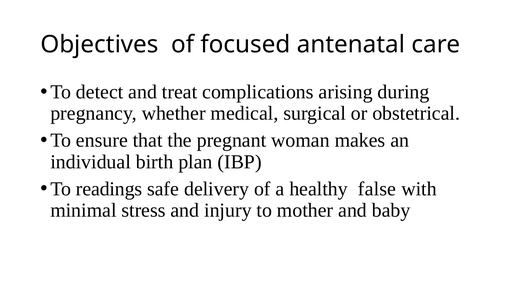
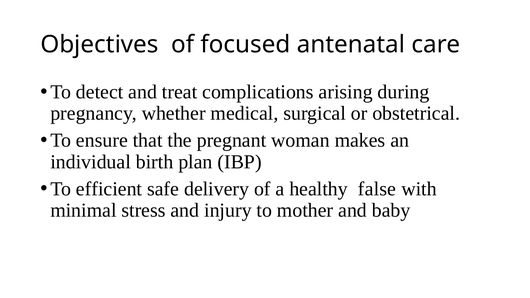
readings: readings -> efficient
